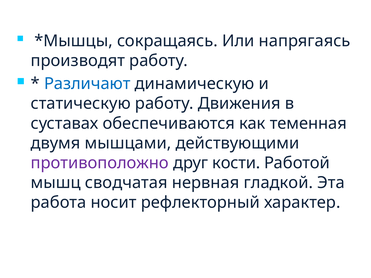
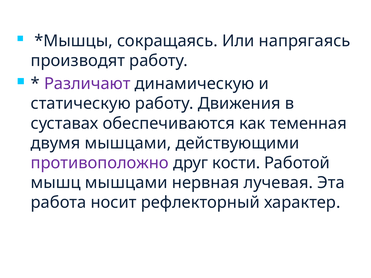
Различают colour: blue -> purple
мышц сводчатая: сводчатая -> мышцами
гладкой: гладкой -> лучевая
